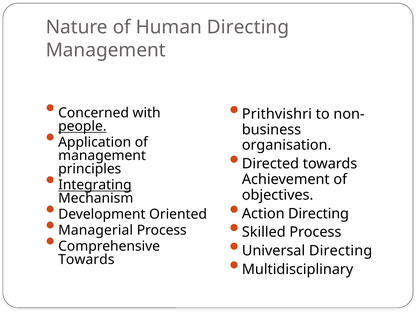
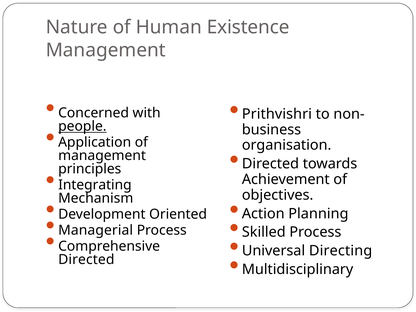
Human Directing: Directing -> Existence
Integrating underline: present -> none
Action Directing: Directing -> Planning
Towards at (86, 260): Towards -> Directed
